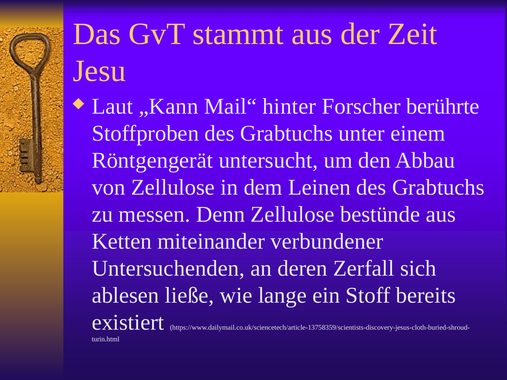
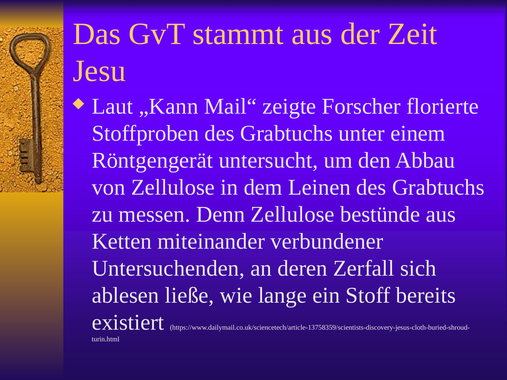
hinter: hinter -> zeigte
berührte: berührte -> florierte
